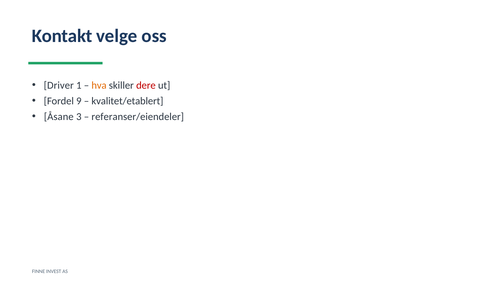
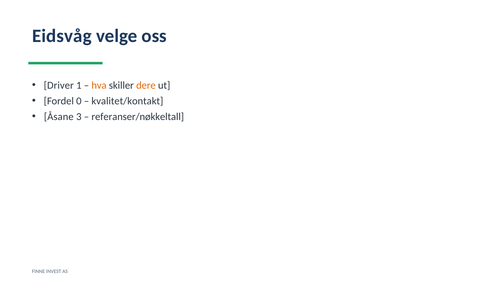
Kontakt: Kontakt -> Eidsvåg
dere colour: red -> orange
9: 9 -> 0
kvalitet/etablert: kvalitet/etablert -> kvalitet/kontakt
referanser/eiendeler: referanser/eiendeler -> referanser/nøkkeltall
